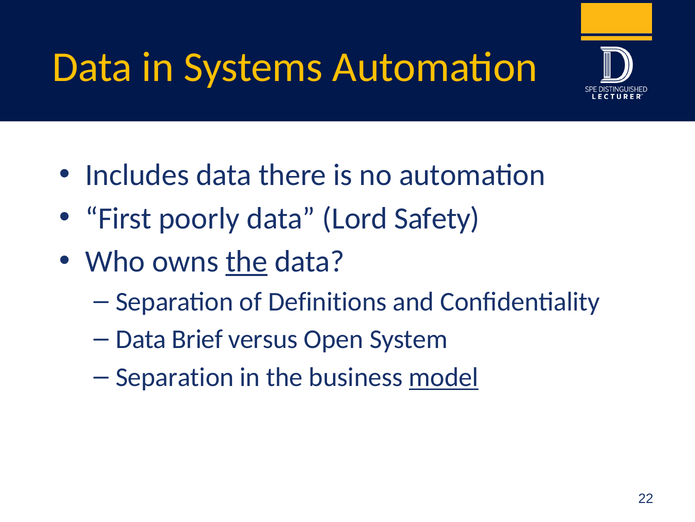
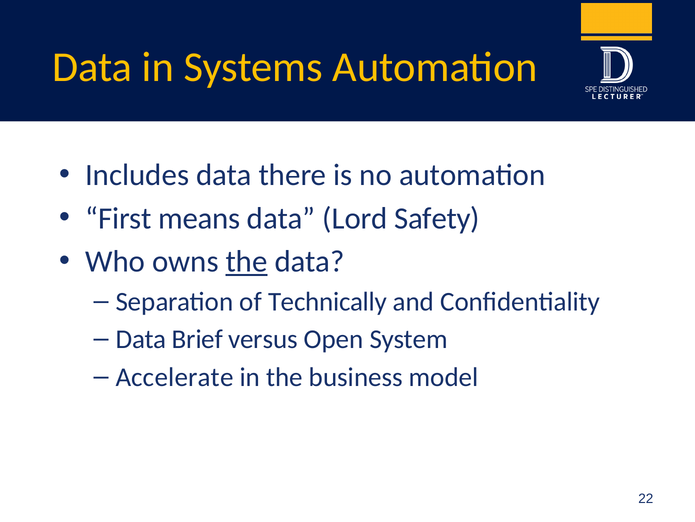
poorly: poorly -> means
Definitions: Definitions -> Technically
Separation at (175, 377): Separation -> Accelerate
model underline: present -> none
